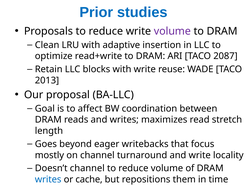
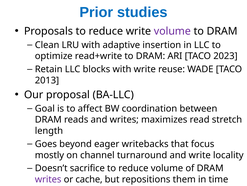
2087: 2087 -> 2023
Doesn’t channel: channel -> sacrifice
writes at (48, 179) colour: blue -> purple
